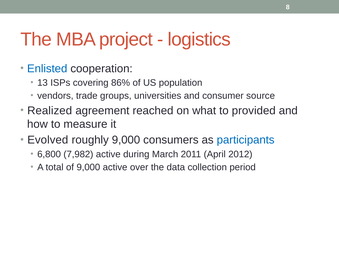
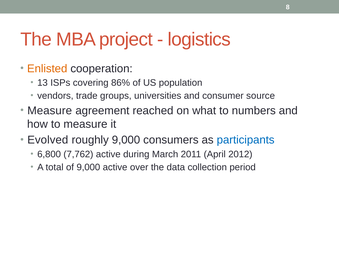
Enlisted colour: blue -> orange
Realized at (50, 111): Realized -> Measure
provided: provided -> numbers
7,982: 7,982 -> 7,762
